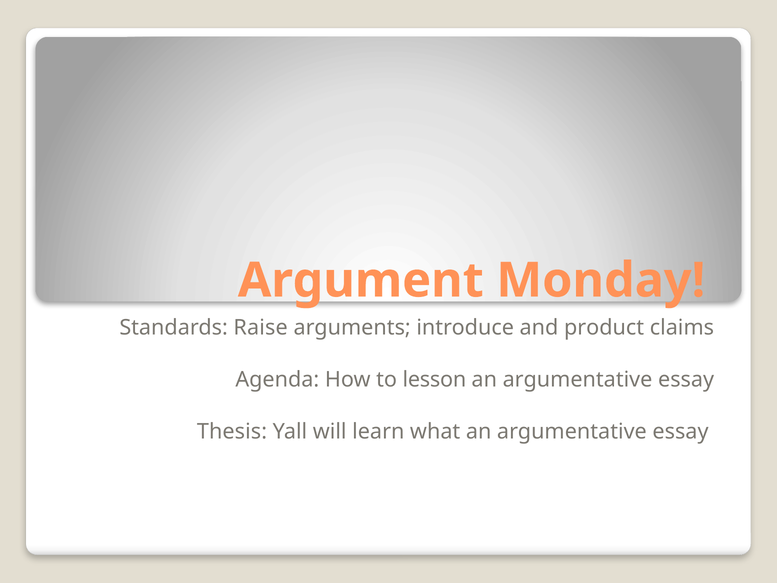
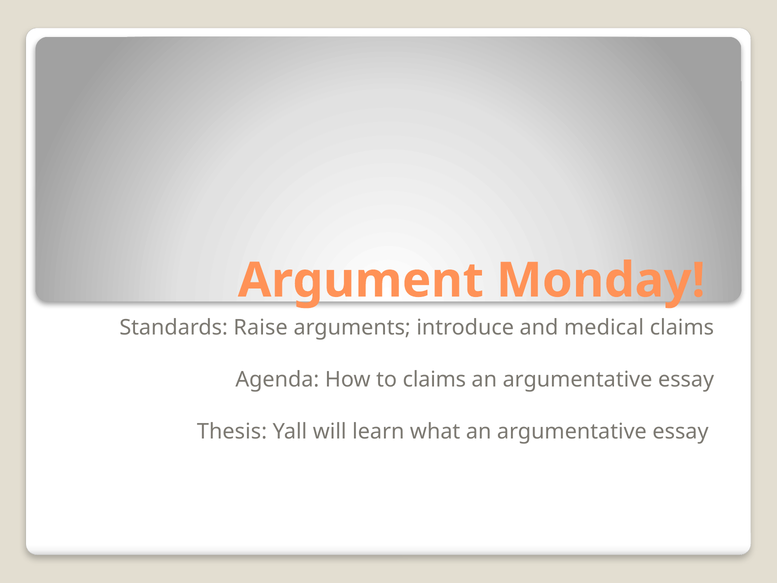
product: product -> medical
to lesson: lesson -> claims
